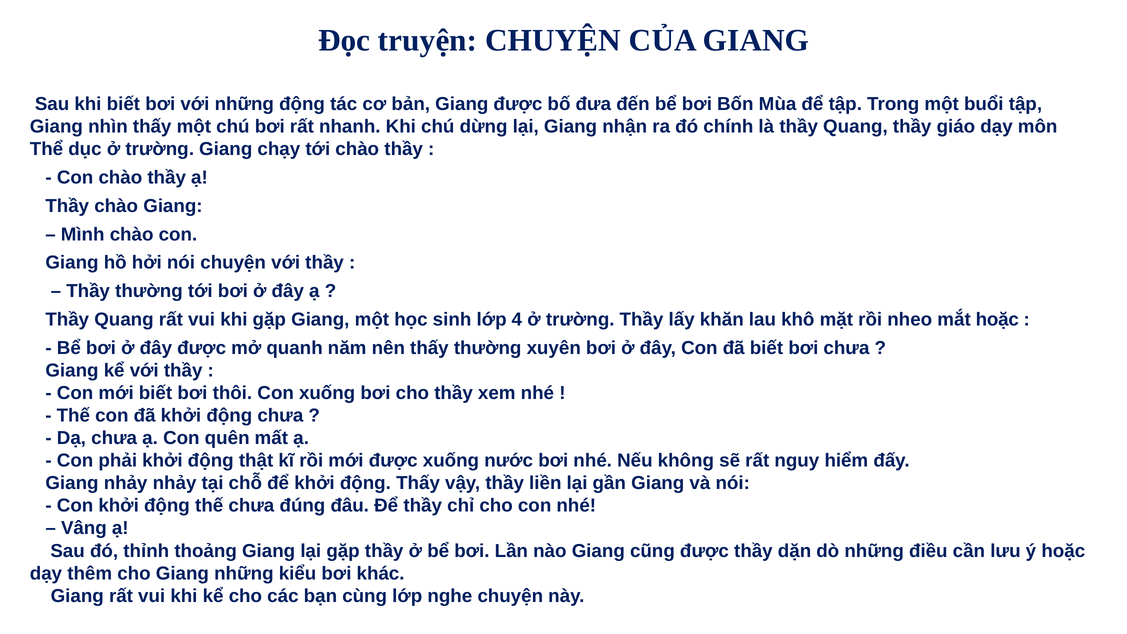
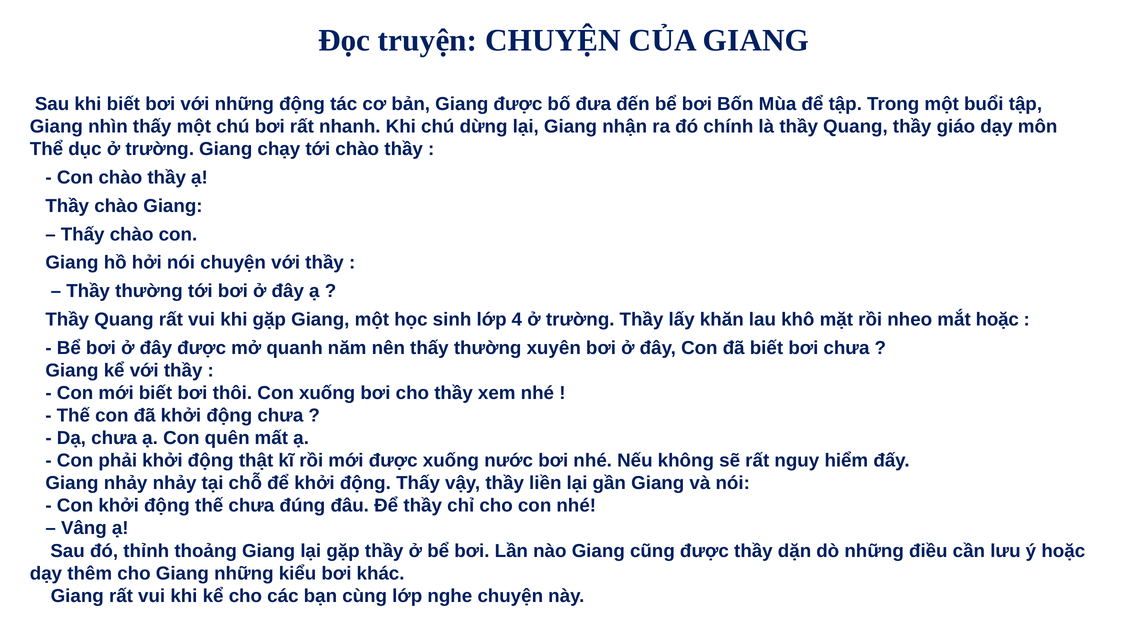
Mình at (83, 234): Mình -> Thấy
